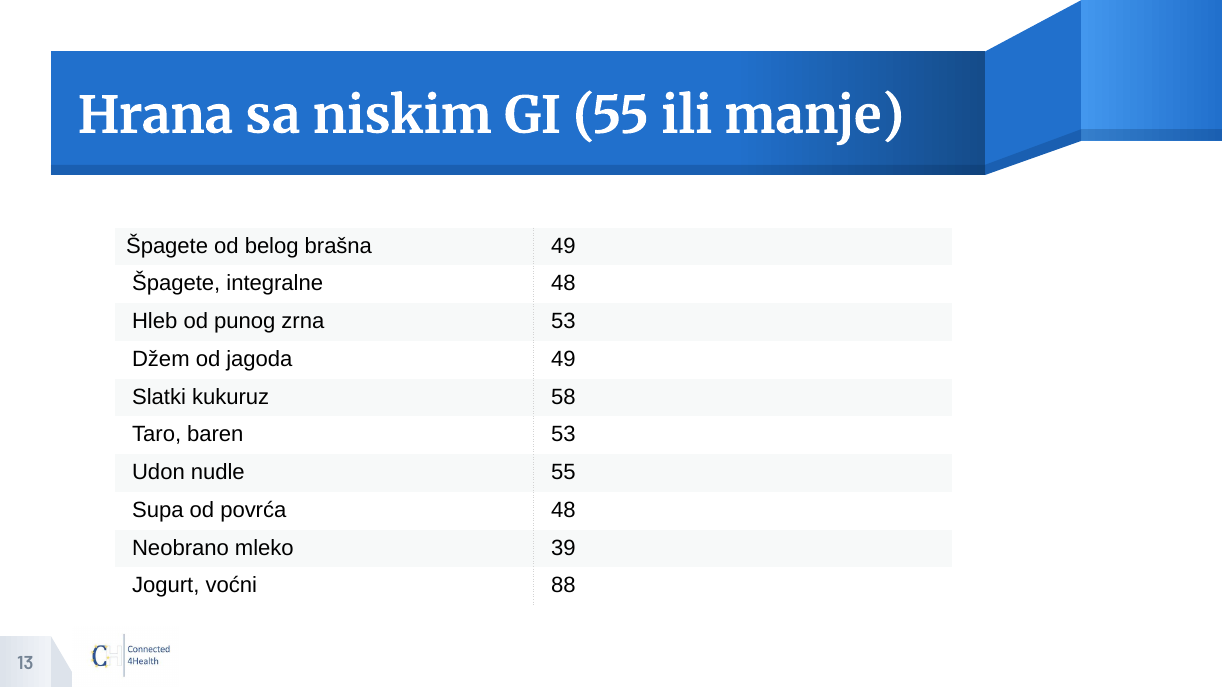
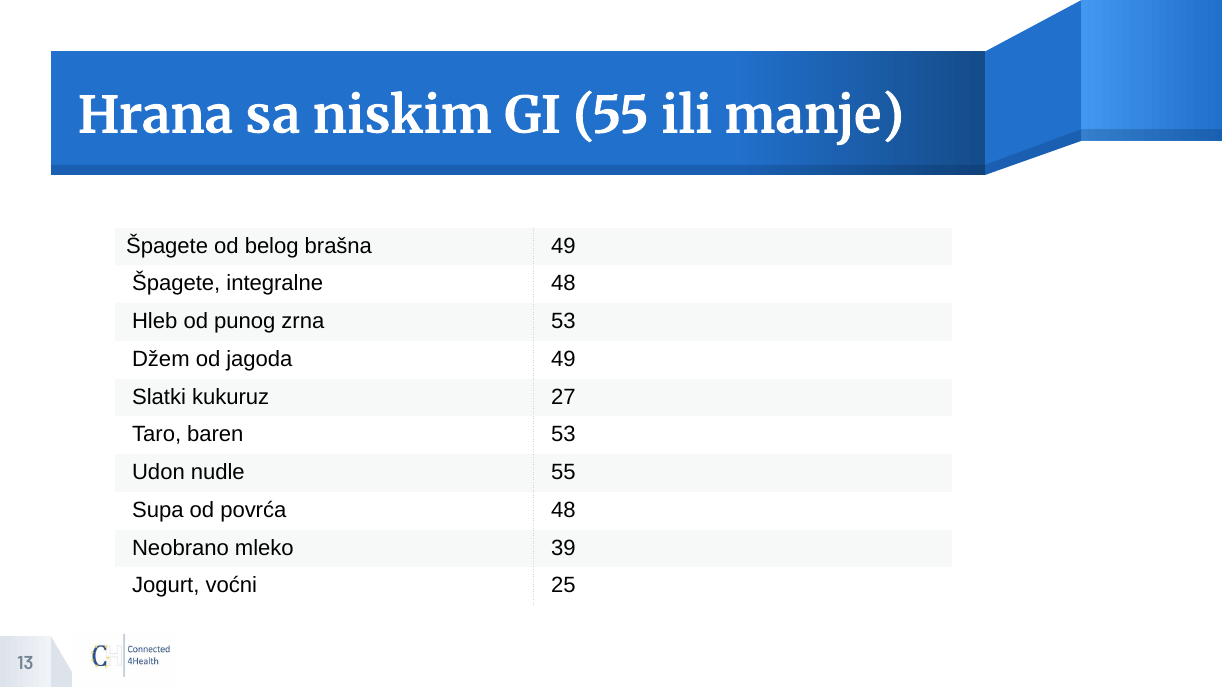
58: 58 -> 27
88: 88 -> 25
